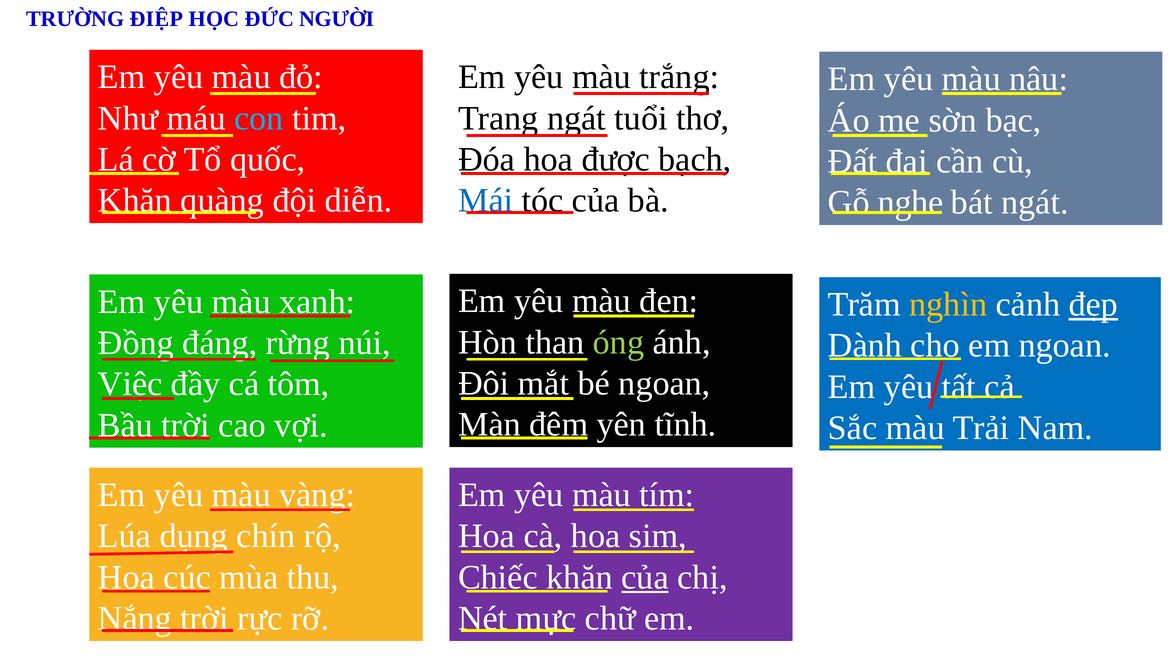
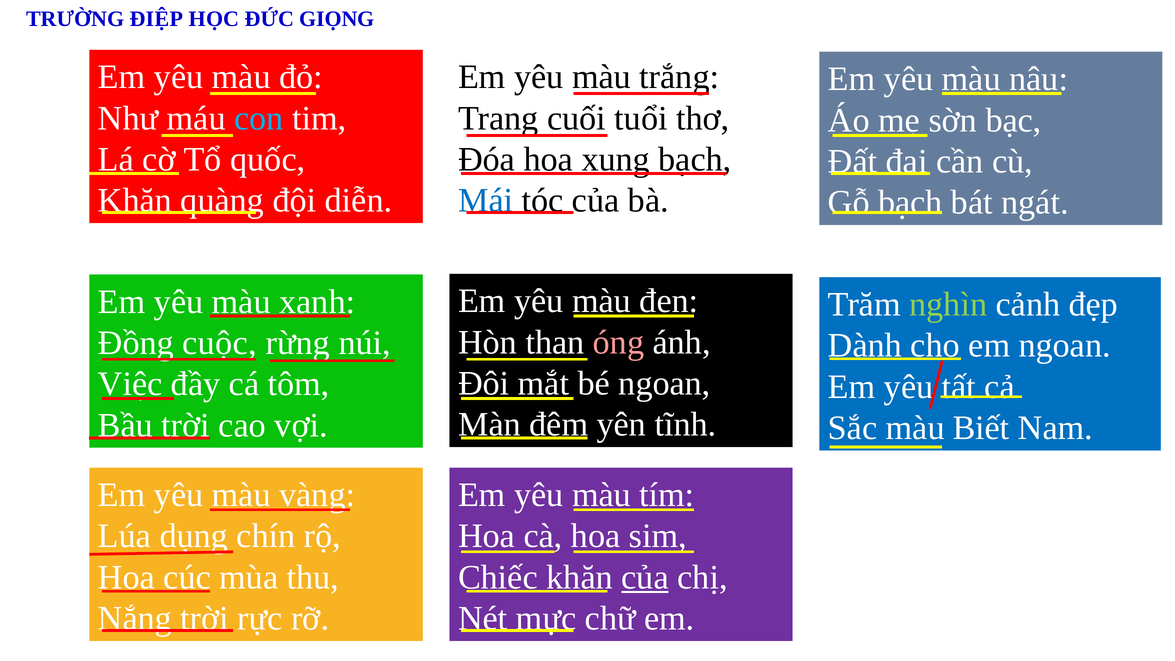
NGƯỜI: NGƯỜI -> GIỌNG
Trang ngát: ngát -> cuối
được: được -> xung
Gỗ nghe: nghe -> bạch
nghìn colour: yellow -> light green
đẹp underline: present -> none
óng colour: light green -> pink
đáng: đáng -> cuộc
Trải: Trải -> Biết
